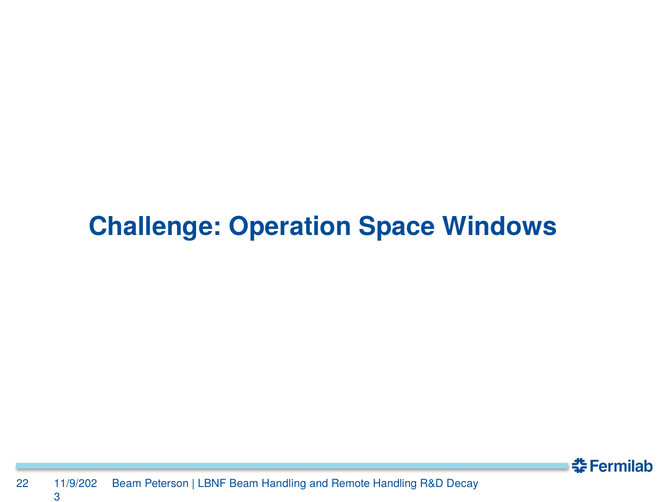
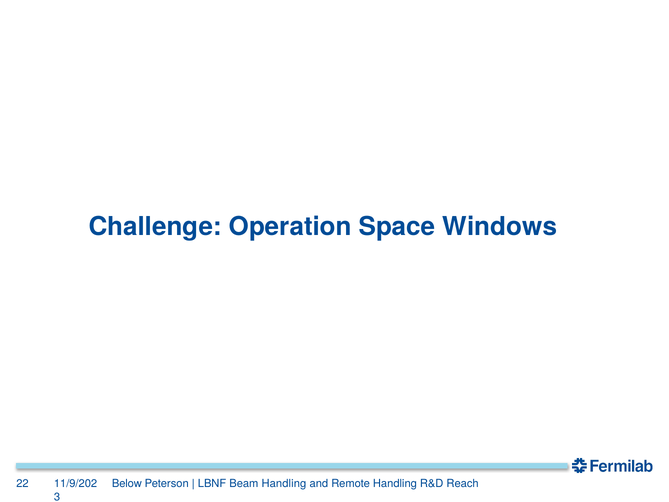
Beam at (127, 483): Beam -> Below
Decay: Decay -> Reach
